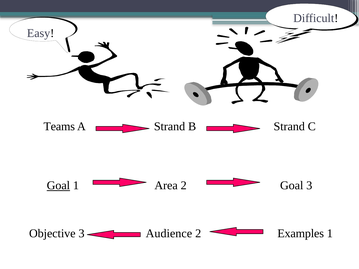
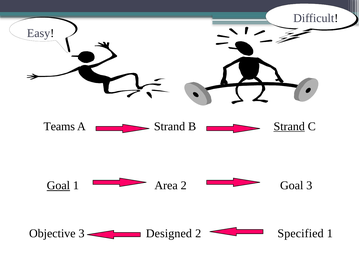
Strand at (289, 126) underline: none -> present
Audience: Audience -> Designed
Examples: Examples -> Specified
